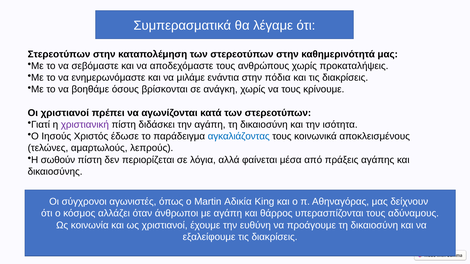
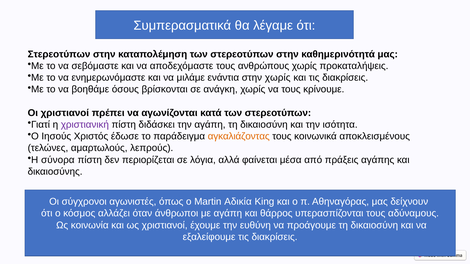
στην πόδια: πόδια -> χωρίς
αγκαλιάζοντας colour: blue -> orange
σωθούν: σωθούν -> σύνορα
